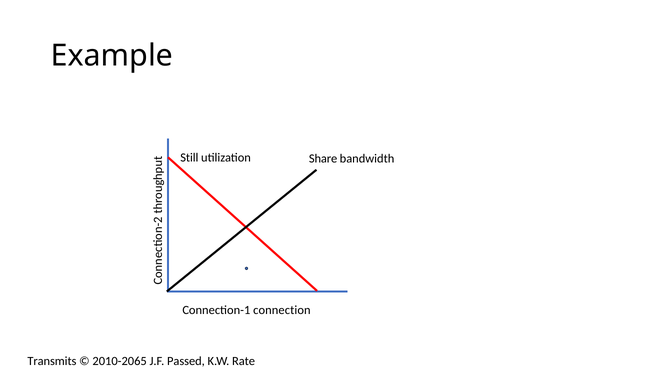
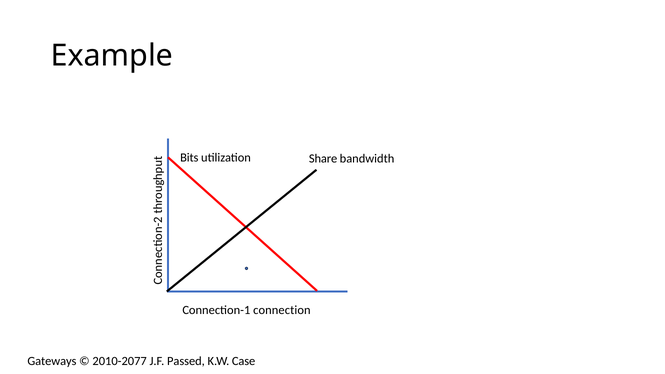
Still: Still -> Bits
Transmits: Transmits -> Gateways
2010-2065: 2010-2065 -> 2010-2077
Rate: Rate -> Case
